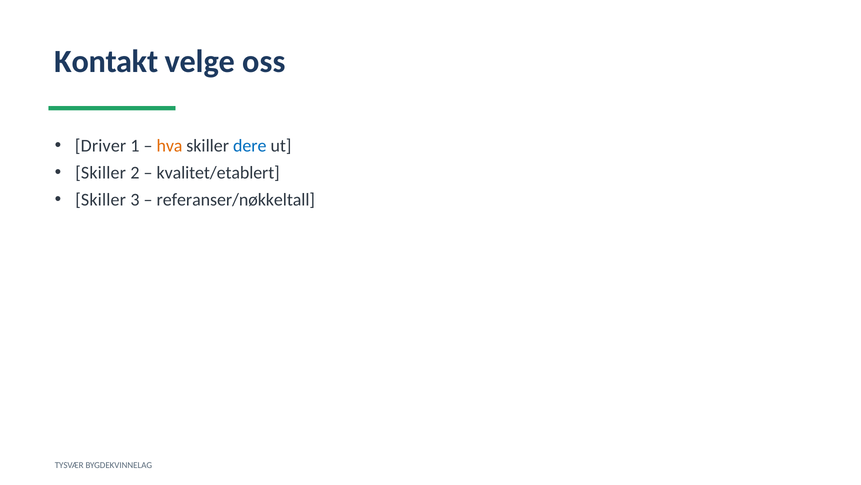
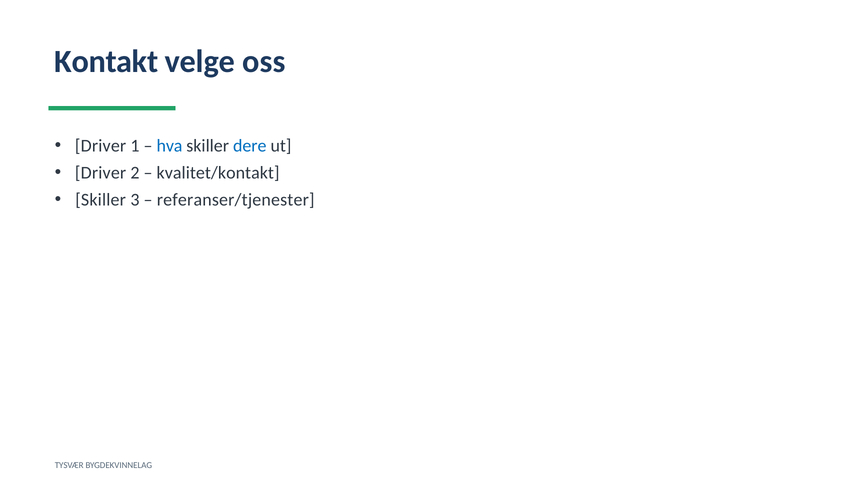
hva colour: orange -> blue
Skiller at (101, 173): Skiller -> Driver
kvalitet/etablert: kvalitet/etablert -> kvalitet/kontakt
referanser/nøkkeltall: referanser/nøkkeltall -> referanser/tjenester
